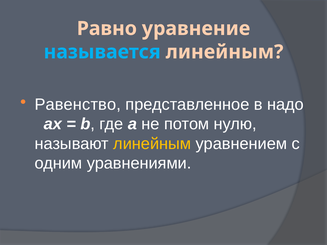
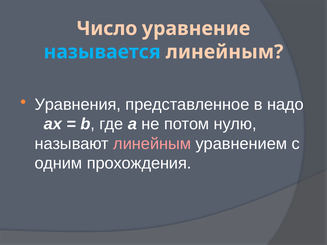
Равно: Равно -> Число
Равенство: Равенство -> Уравнения
линейным at (152, 144) colour: yellow -> pink
уравнениями: уравнениями -> прохождения
